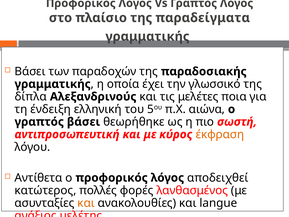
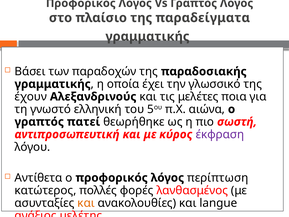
δίπλα: δίπλα -> έχουν
ένδειξη: ένδειξη -> γνωστό
γραπτός βάσει: βάσει -> πατεί
έκφραση colour: orange -> purple
αποδειχθεί: αποδειχθεί -> περίπτωση
